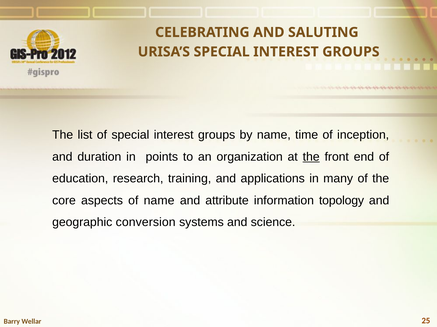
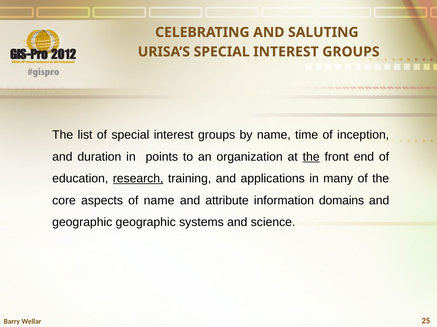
research underline: none -> present
topology: topology -> domains
geographic conversion: conversion -> geographic
